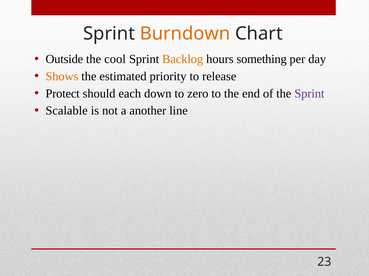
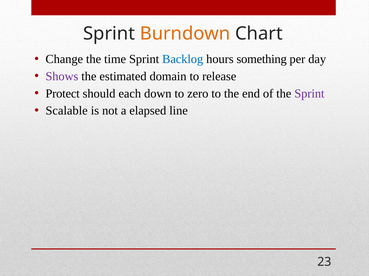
Outside: Outside -> Change
cool: cool -> time
Backlog colour: orange -> blue
Shows colour: orange -> purple
priority: priority -> domain
another: another -> elapsed
